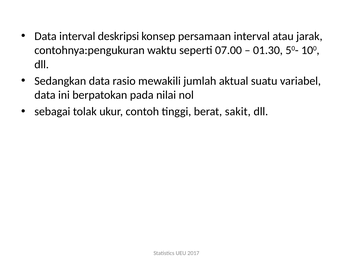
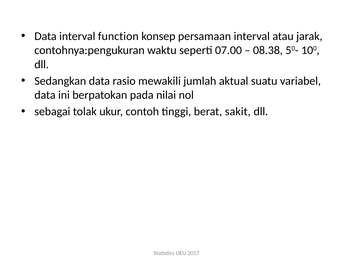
deskripsi: deskripsi -> function
01.30: 01.30 -> 08.38
